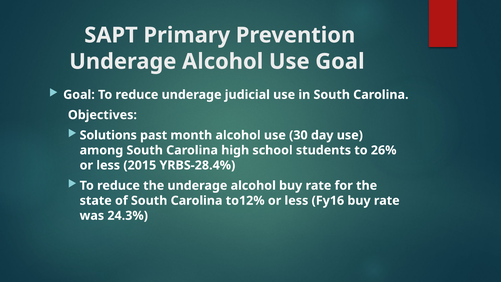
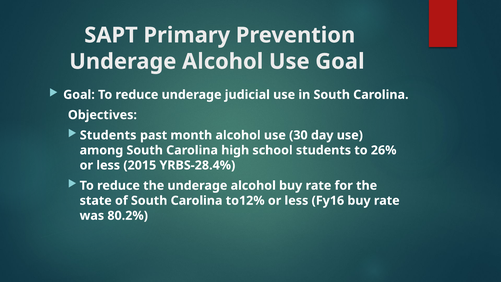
Solutions at (108, 135): Solutions -> Students
24.3%: 24.3% -> 80.2%
